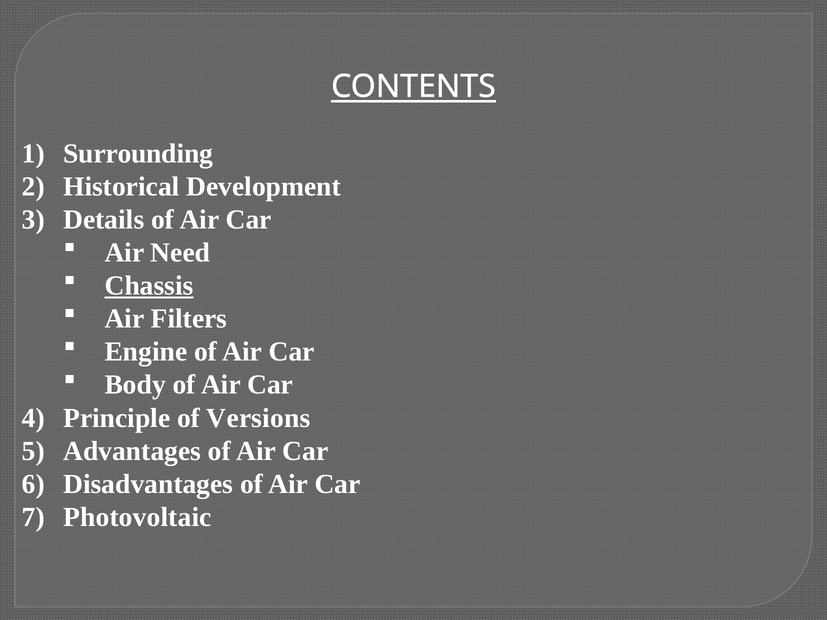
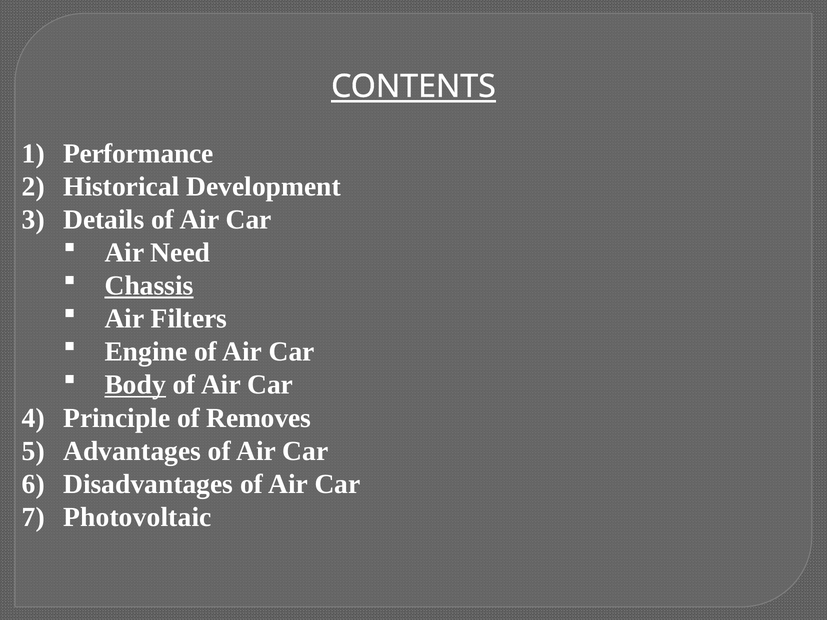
Surrounding: Surrounding -> Performance
Body underline: none -> present
Versions: Versions -> Removes
